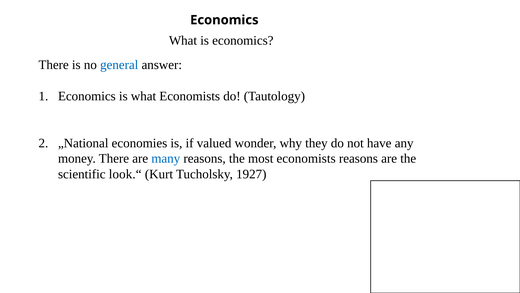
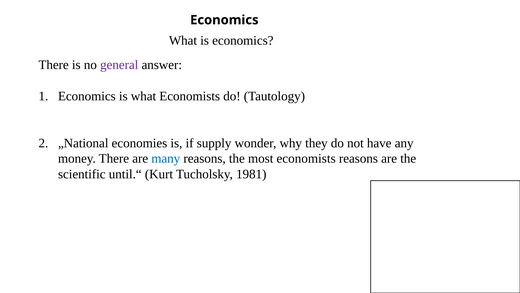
general colour: blue -> purple
valued: valued -> supply
look.“: look.“ -> until.“
1927: 1927 -> 1981
